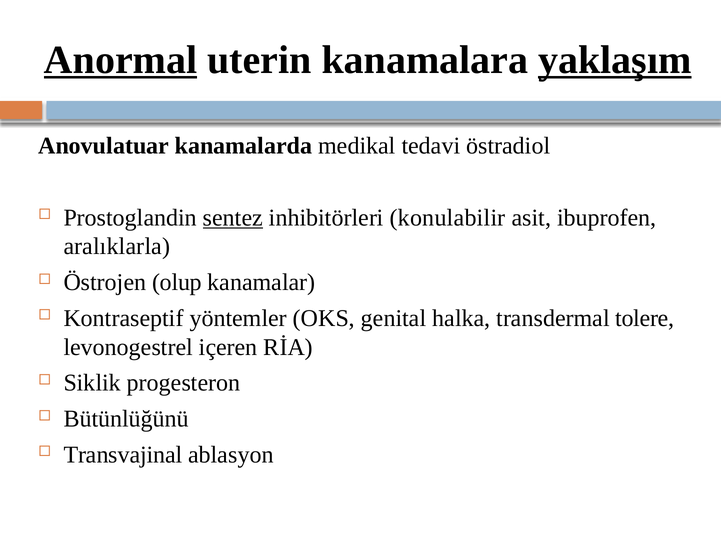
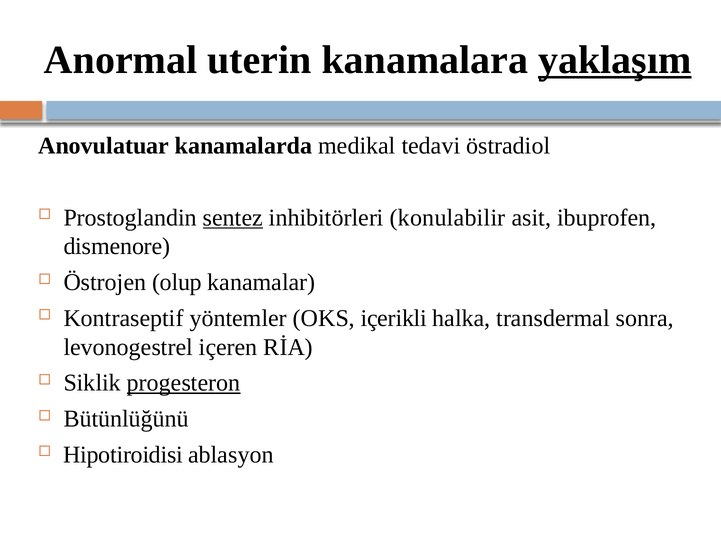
Anormal underline: present -> none
aralıklarla: aralıklarla -> dismenore
genital: genital -> içerikli
tolere: tolere -> sonra
progesteron underline: none -> present
Transvajinal: Transvajinal -> Hipotiroidisi
